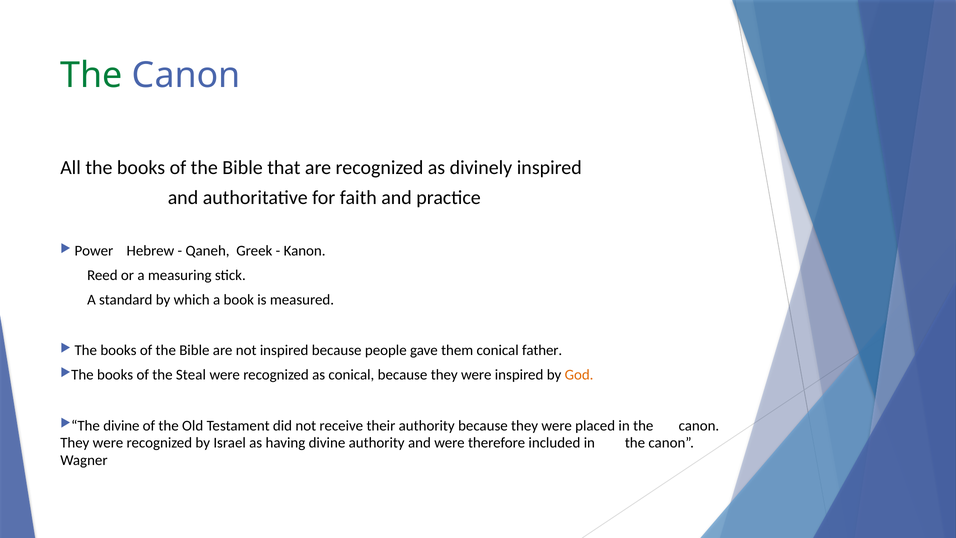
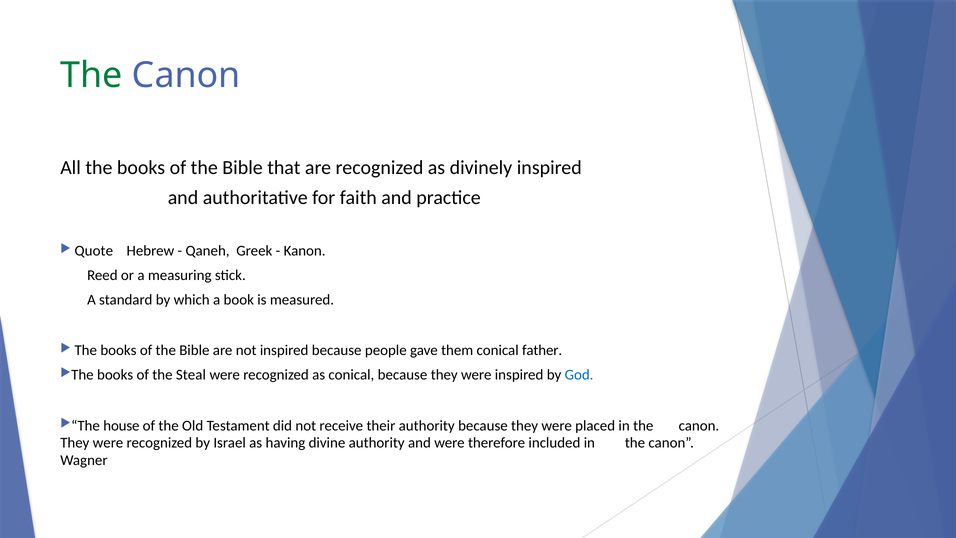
Power: Power -> Quote
God colour: orange -> blue
divine at (121, 425): divine -> house
